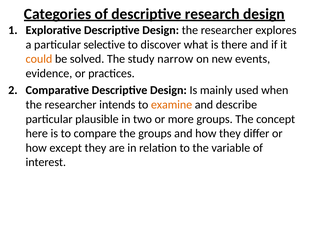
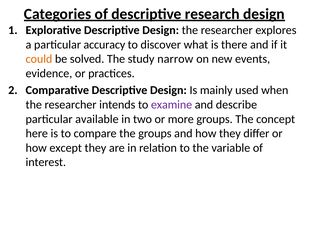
selective: selective -> accuracy
examine colour: orange -> purple
plausible: plausible -> available
